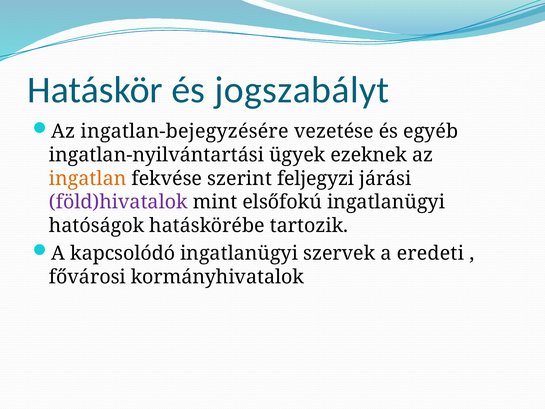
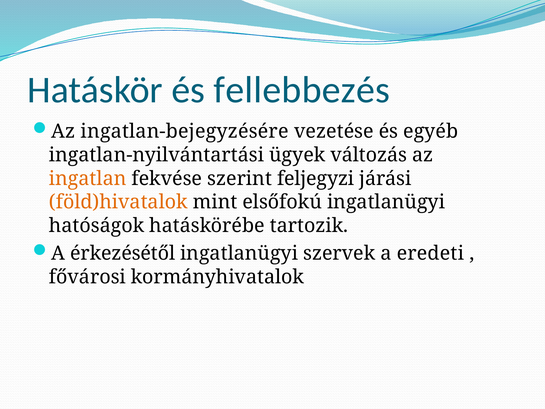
jogszabályt: jogszabályt -> fellebbezés
ezeknek: ezeknek -> változás
föld)hivatalok colour: purple -> orange
kapcsolódó: kapcsolódó -> érkezésétől
